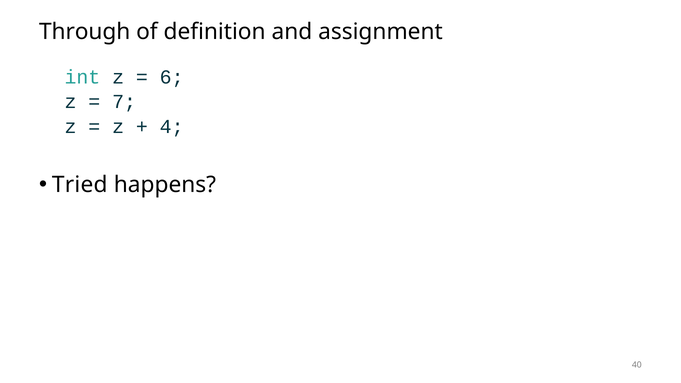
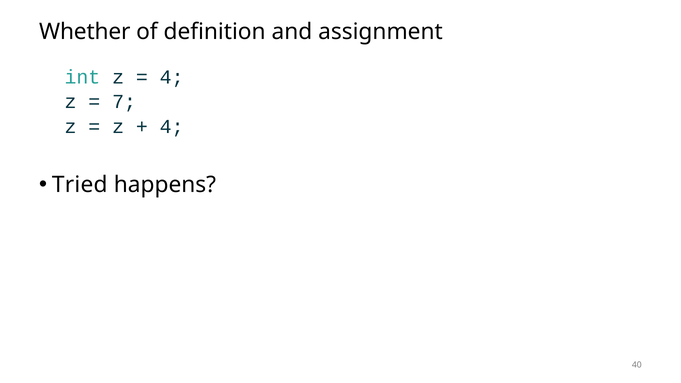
Through: Through -> Whether
6 at (172, 77): 6 -> 4
